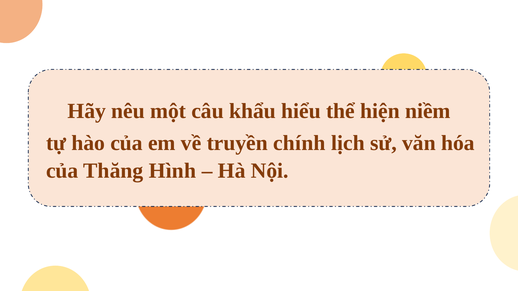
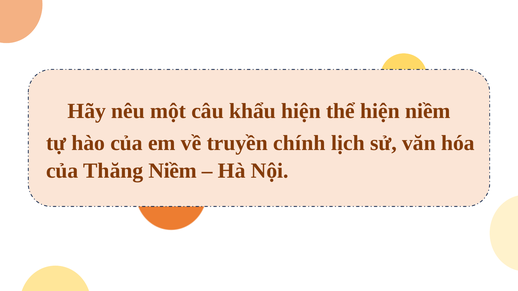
khẩu hiểu: hiểu -> hiện
Thăng Hình: Hình -> Niềm
